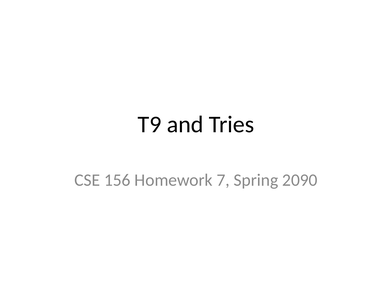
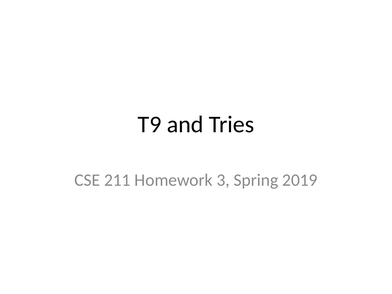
156: 156 -> 211
7: 7 -> 3
2090: 2090 -> 2019
